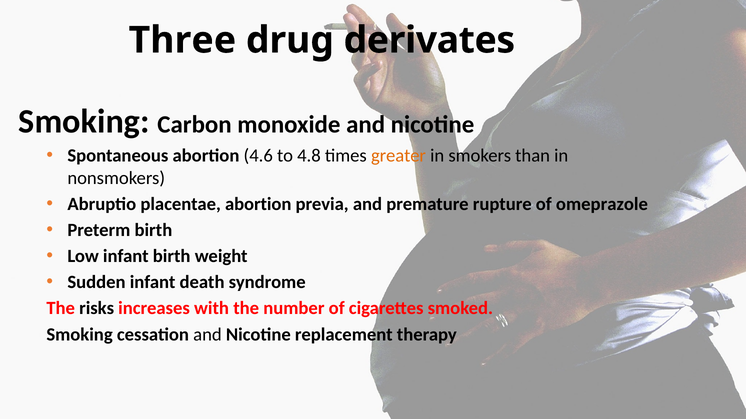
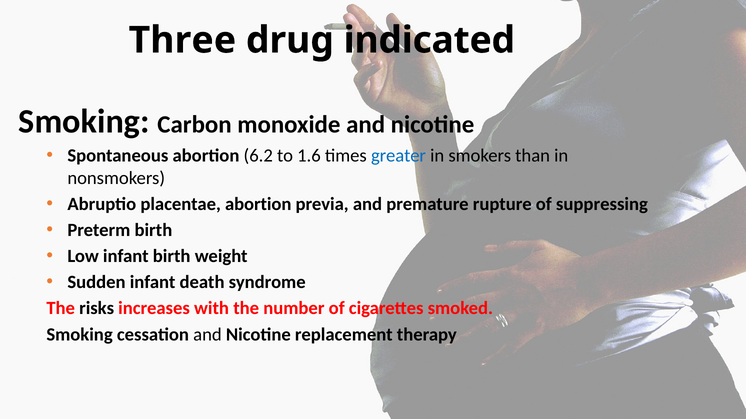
derivates: derivates -> indicated
4.6: 4.6 -> 6.2
4.8: 4.8 -> 1.6
greater colour: orange -> blue
omeprazole: omeprazole -> suppressing
